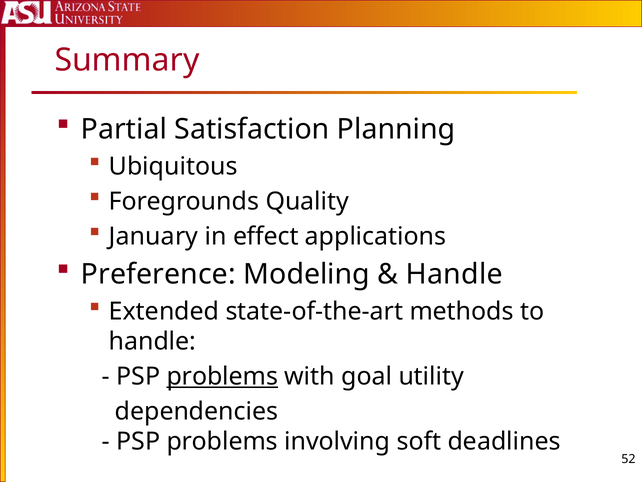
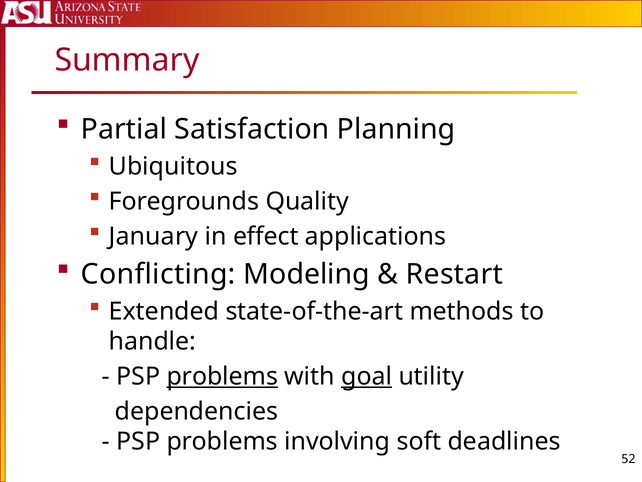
Preference: Preference -> Conflicting
Handle at (454, 274): Handle -> Restart
goal underline: none -> present
